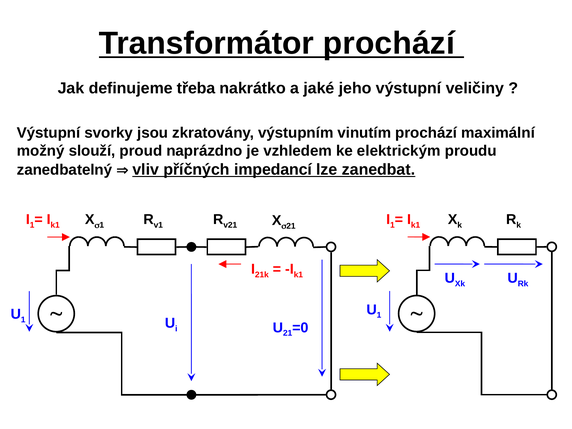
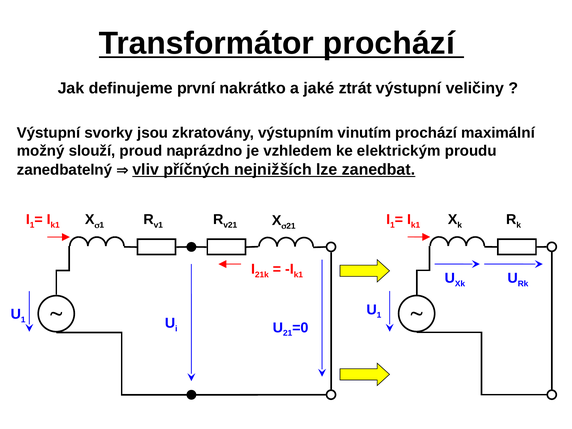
třeba: třeba -> první
jeho: jeho -> ztrát
impedancí: impedancí -> nejnižších
